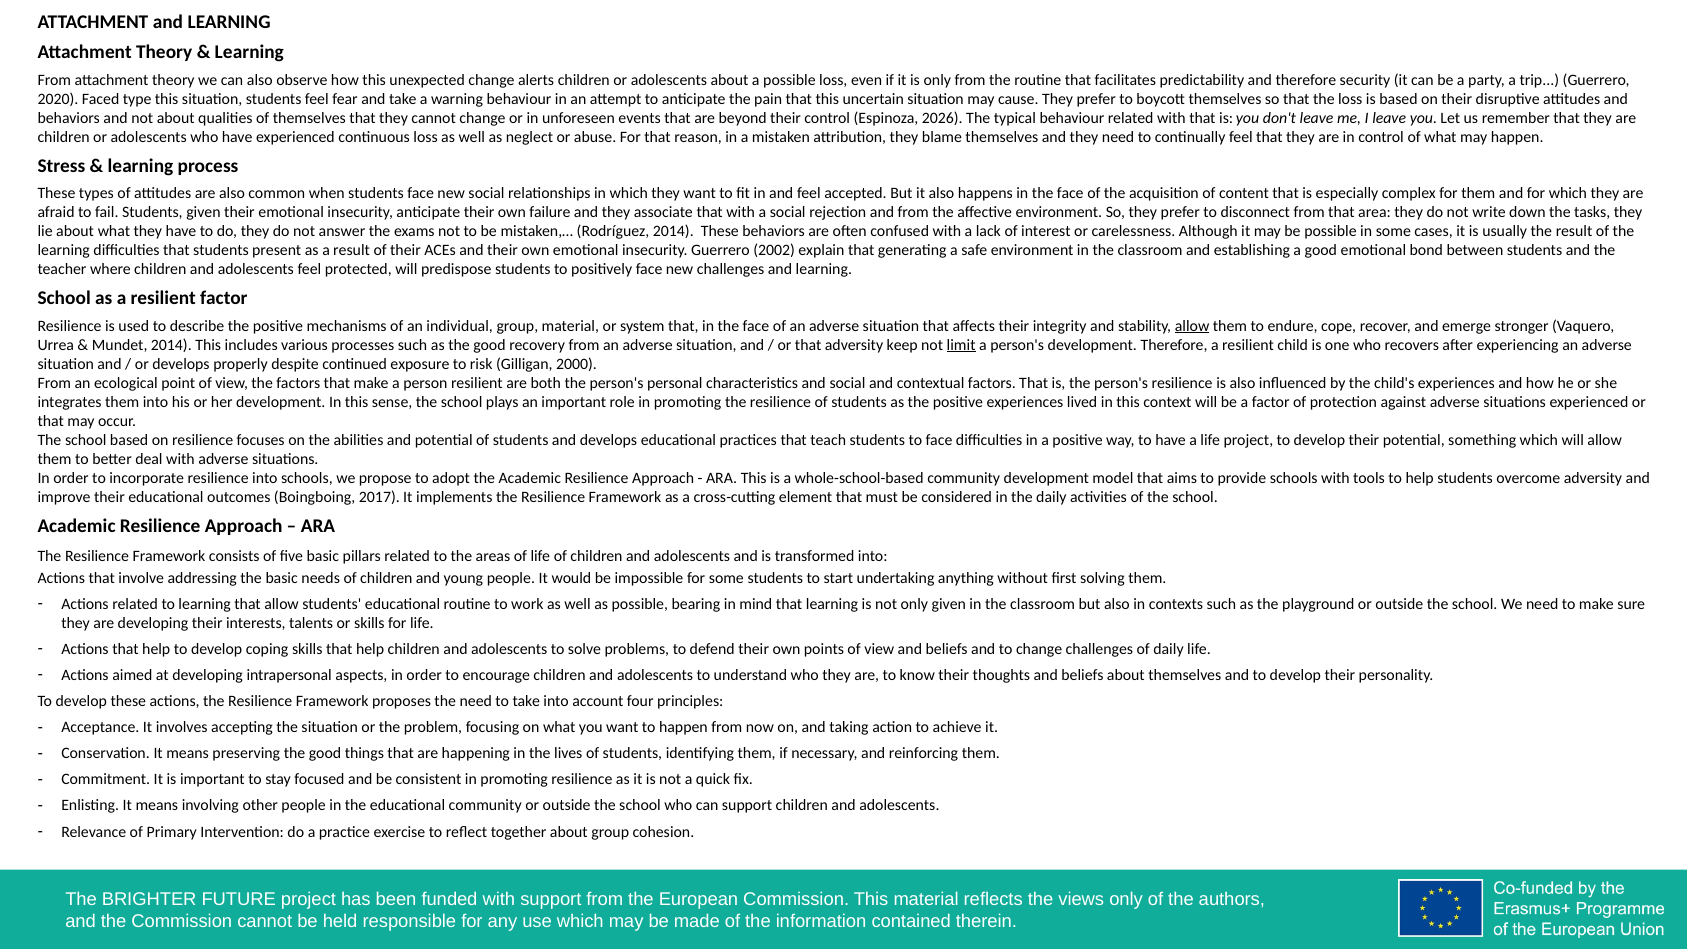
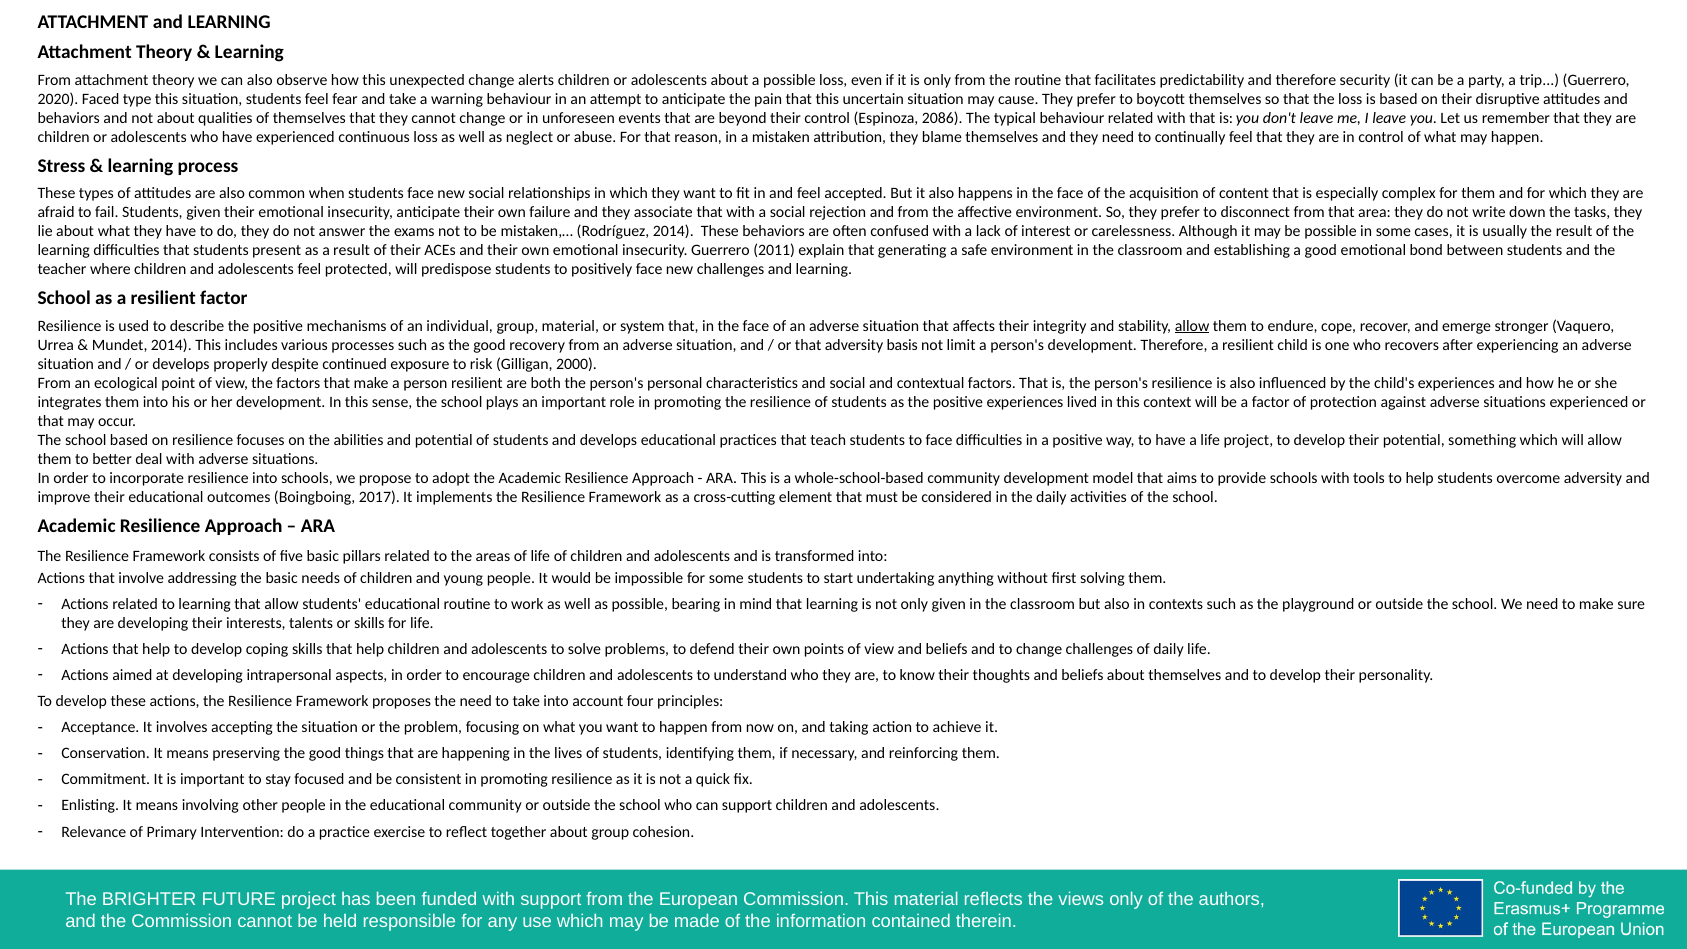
2026: 2026 -> 2086
2002: 2002 -> 2011
keep: keep -> basis
limit underline: present -> none
